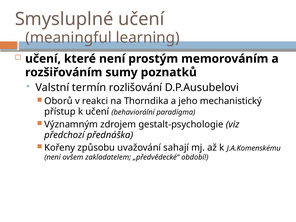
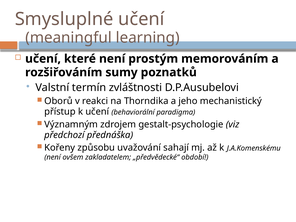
rozlišování: rozlišování -> zvláštnosti
